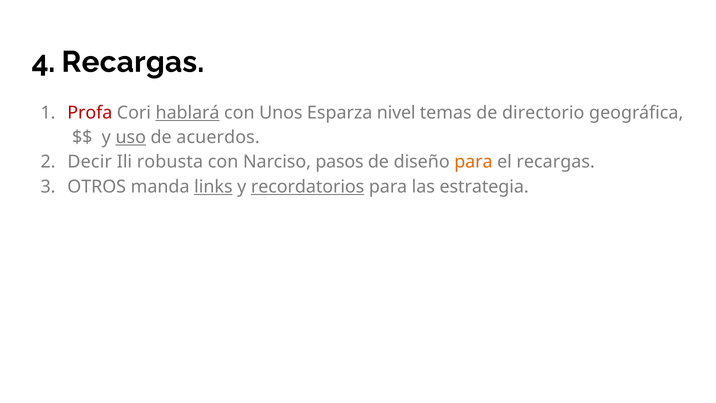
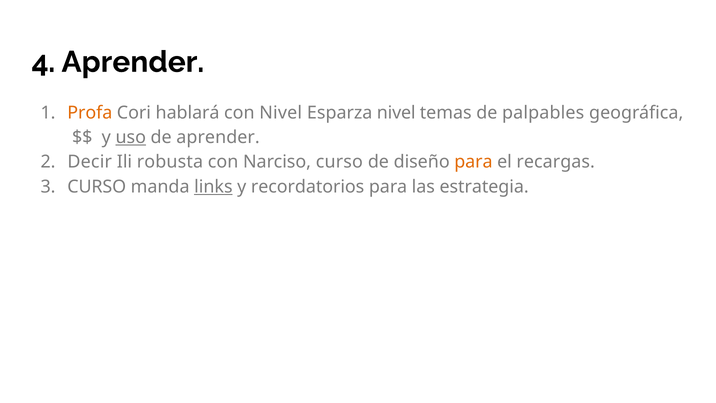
4 Recargas: Recargas -> Aprender
Profa colour: red -> orange
hablará underline: present -> none
con Unos: Unos -> Nivel
directorio: directorio -> palpables
de acuerdos: acuerdos -> aprender
Narciso pasos: pasos -> curso
OTROS at (97, 187): OTROS -> CURSO
recordatorios underline: present -> none
